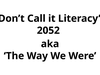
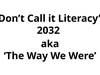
2052: 2052 -> 2032
